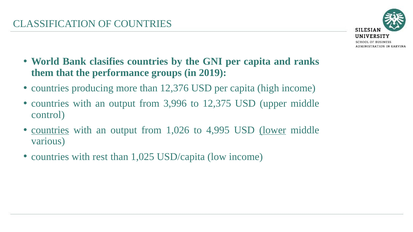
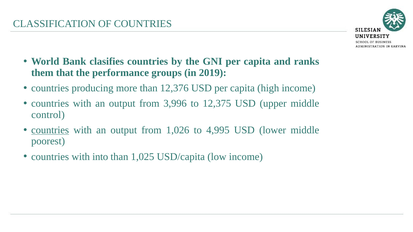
lower underline: present -> none
various: various -> poorest
rest: rest -> into
